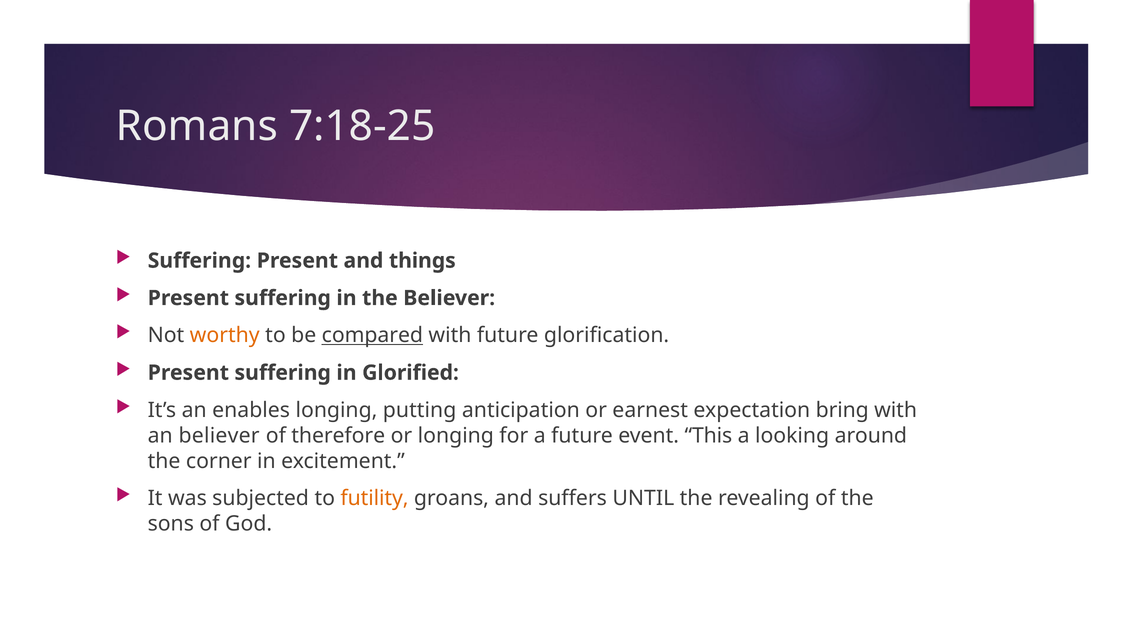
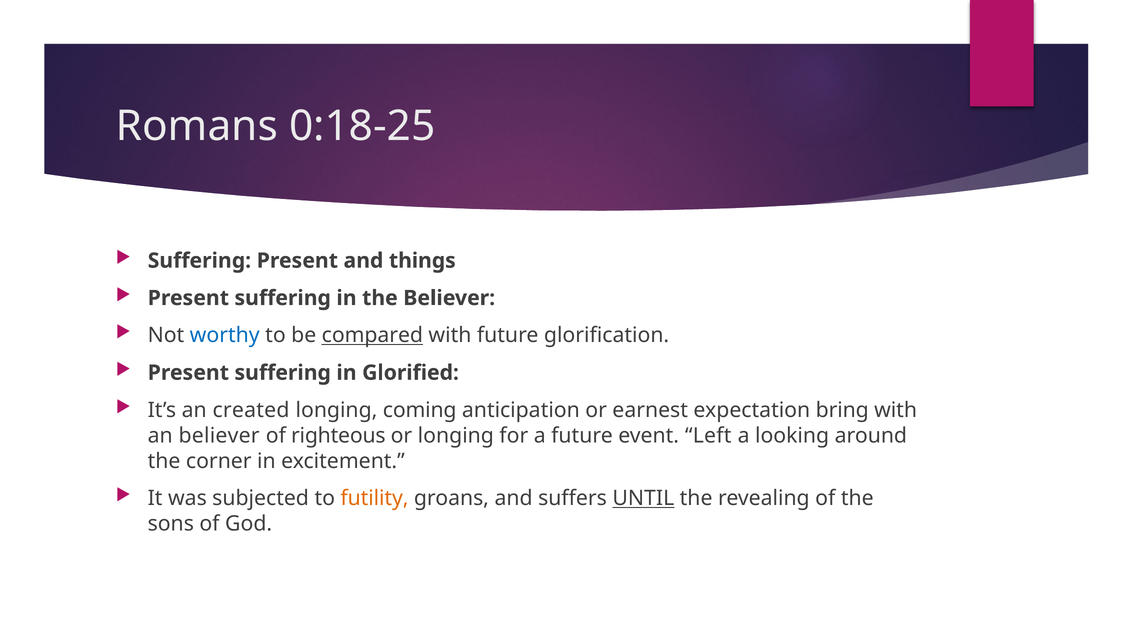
7:18-25: 7:18-25 -> 0:18-25
worthy colour: orange -> blue
enables: enables -> created
putting: putting -> coming
therefore: therefore -> righteous
This: This -> Left
UNTIL underline: none -> present
